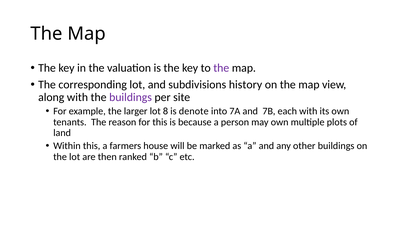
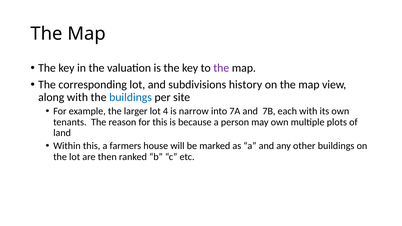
buildings at (131, 97) colour: purple -> blue
8: 8 -> 4
denote: denote -> narrow
